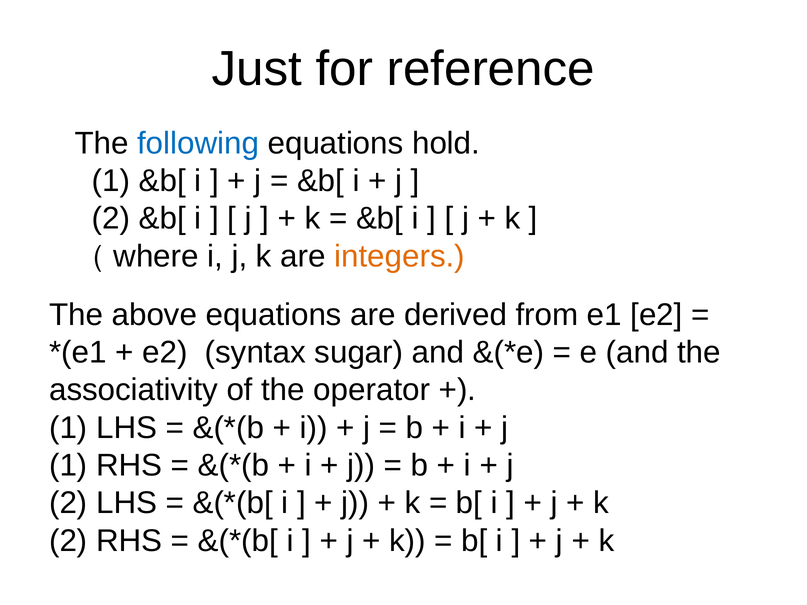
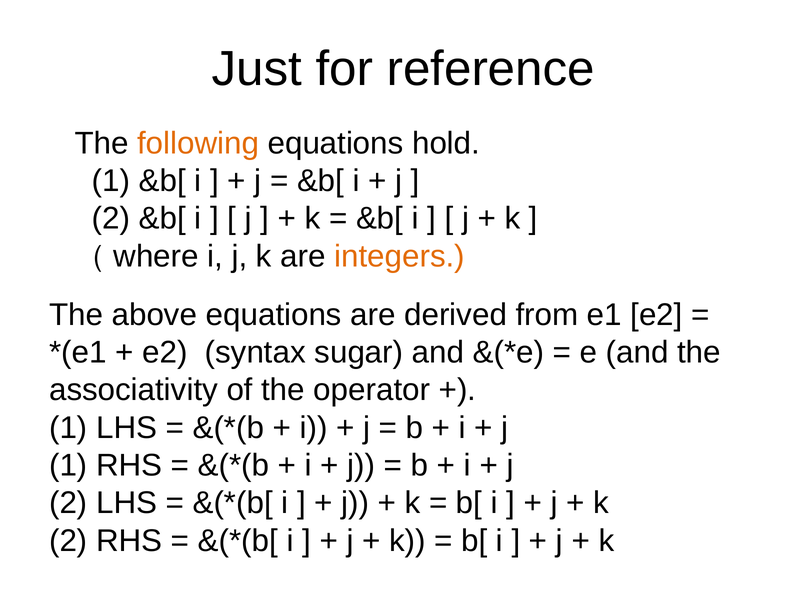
following colour: blue -> orange
